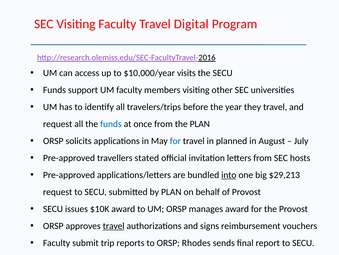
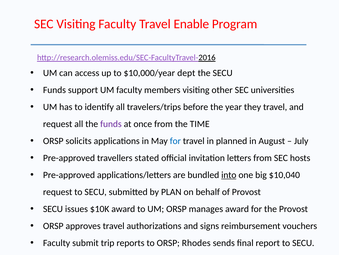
Digital: Digital -> Enable
visits: visits -> dept
funds at (111, 124) colour: blue -> purple
the PLAN: PLAN -> TIME
$29,213: $29,213 -> $10,040
travel at (114, 225) underline: present -> none
